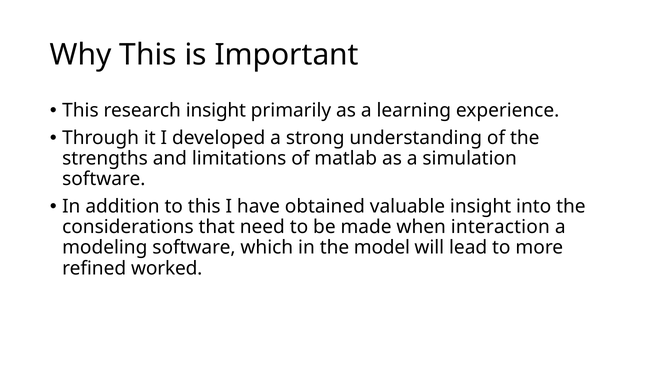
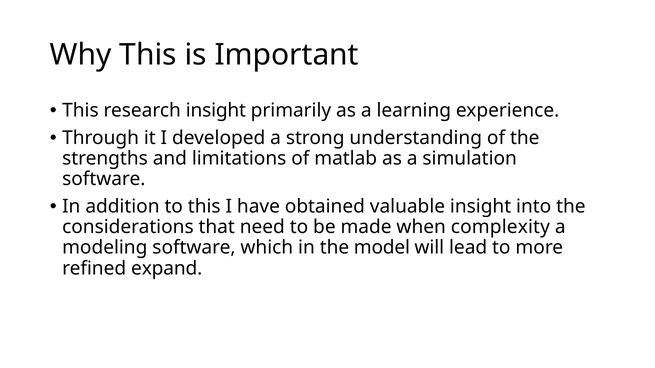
interaction: interaction -> complexity
worked: worked -> expand
